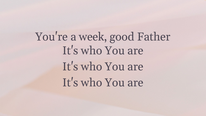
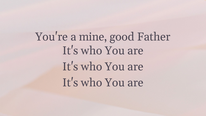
week: week -> mine
